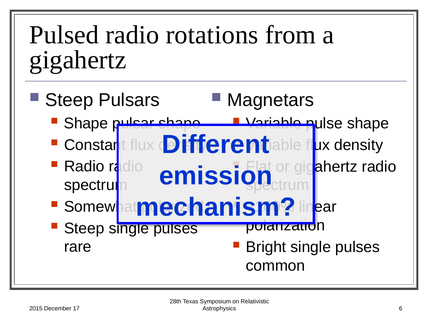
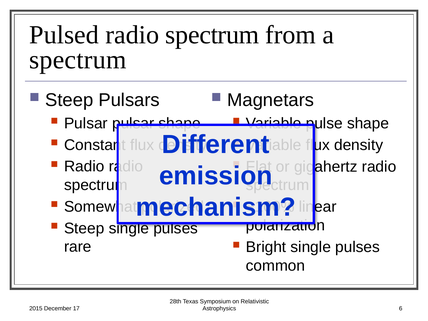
Pulsed radio rotations: rotations -> spectrum
gigahertz at (78, 60): gigahertz -> spectrum
Shape at (86, 123): Shape -> Pulsar
